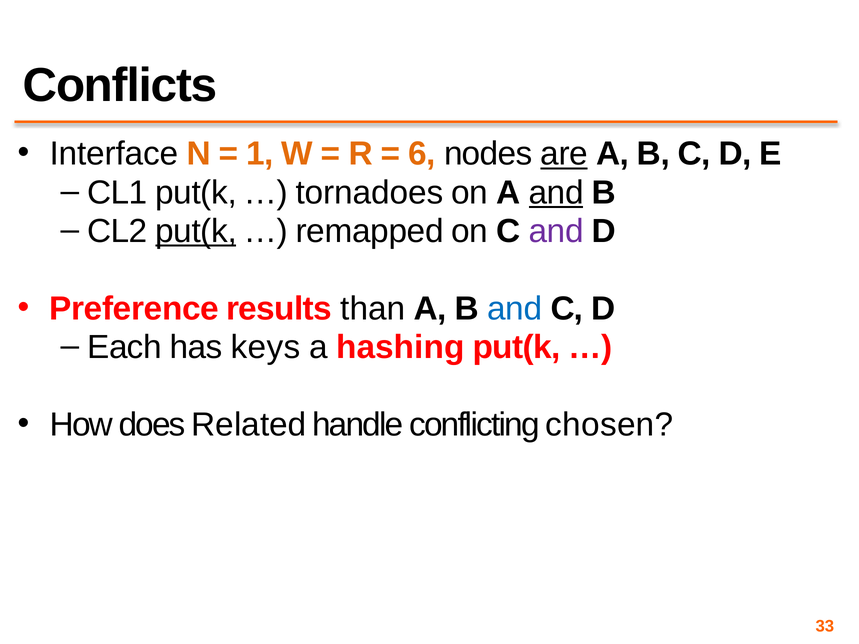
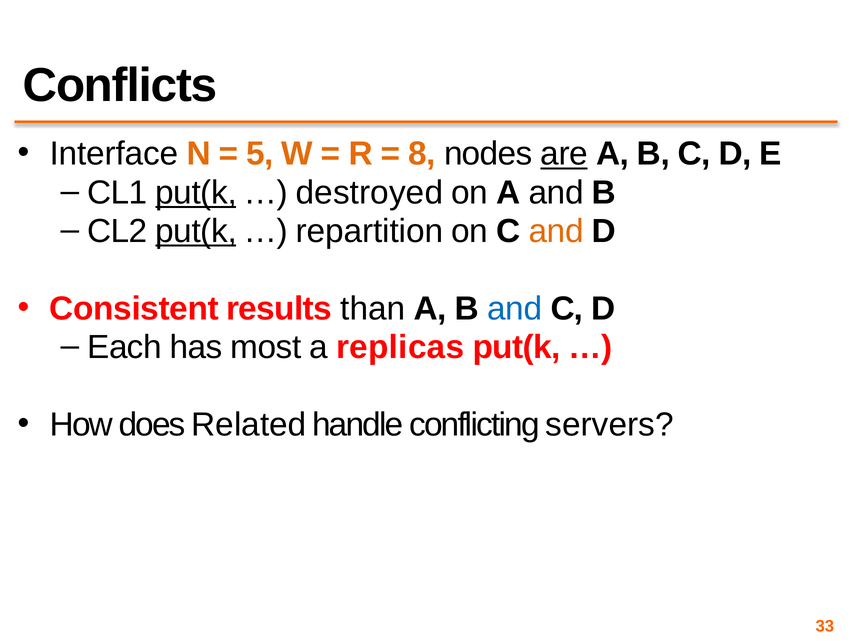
1: 1 -> 5
6: 6 -> 8
put(k at (196, 193) underline: none -> present
tornadoes: tornadoes -> destroyed
and at (556, 193) underline: present -> none
remapped: remapped -> repartition
and at (556, 231) colour: purple -> orange
Preference: Preference -> Consistent
keys: keys -> most
hashing: hashing -> replicas
chosen: chosen -> servers
